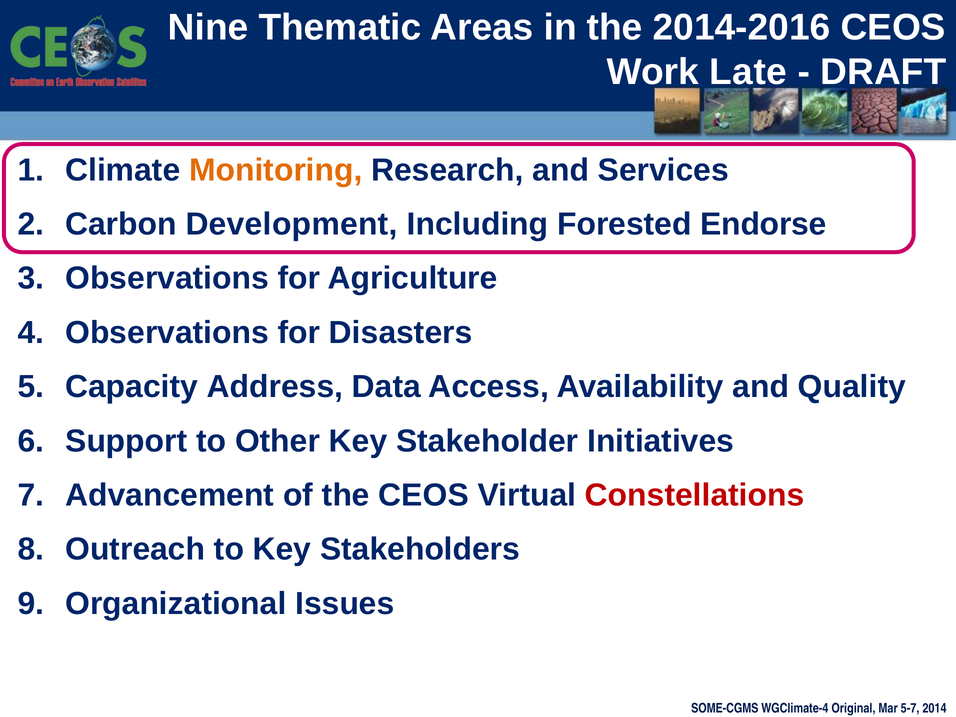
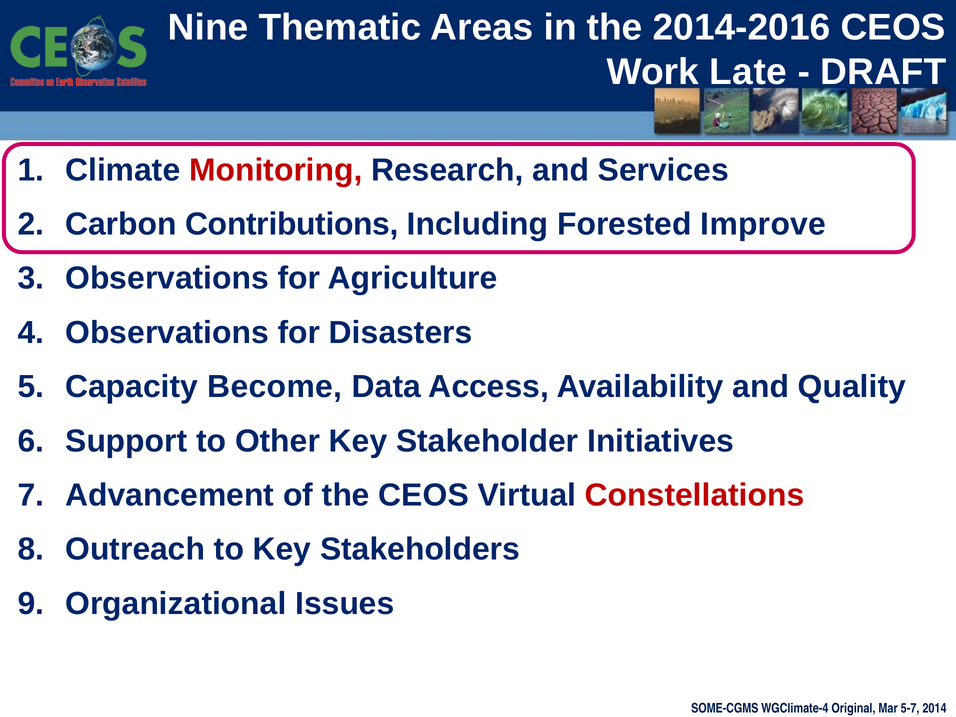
Monitoring colour: orange -> red
Development: Development -> Contributions
Endorse: Endorse -> Improve
Address: Address -> Become
